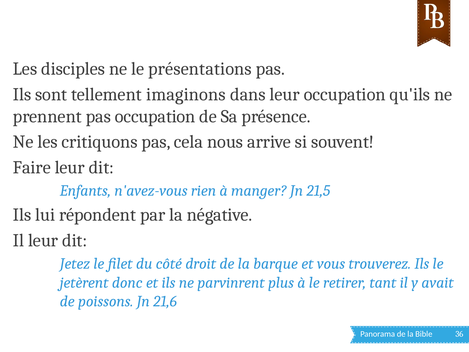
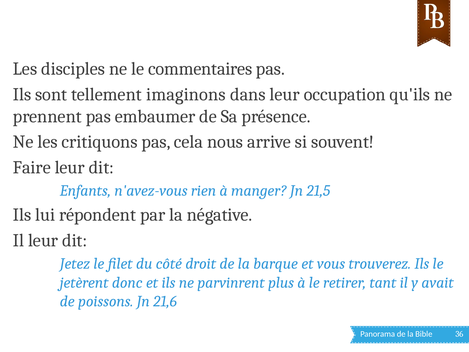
présentations: présentations -> commentaires
pas occupation: occupation -> embaumer
